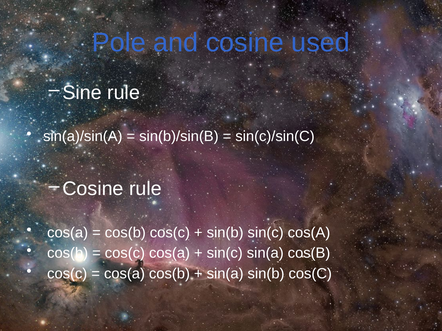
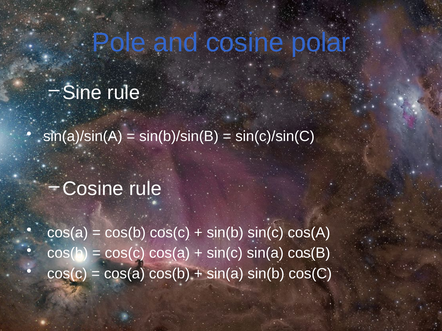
used: used -> polar
